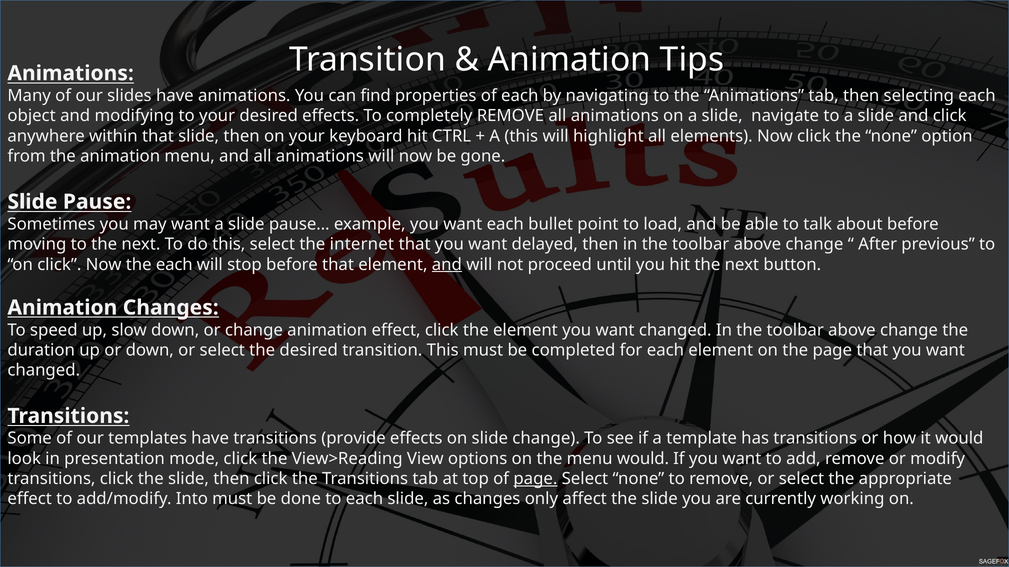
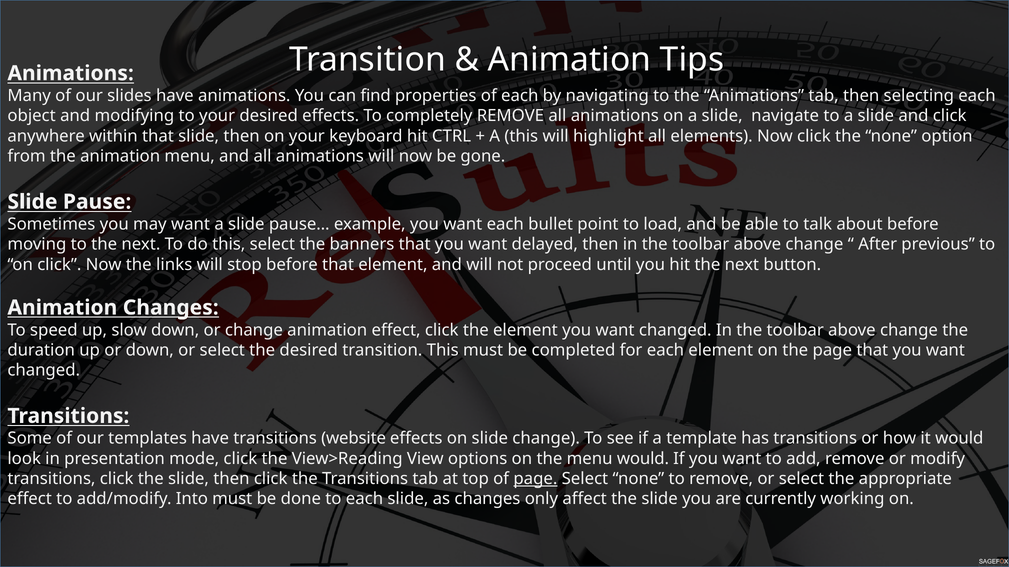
internet: internet -> banners
the each: each -> links
and at (447, 265) underline: present -> none
provide: provide -> website
